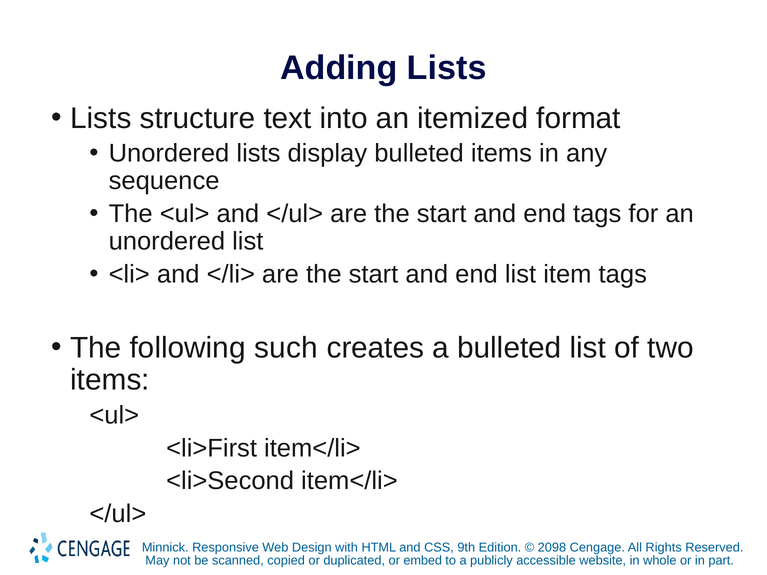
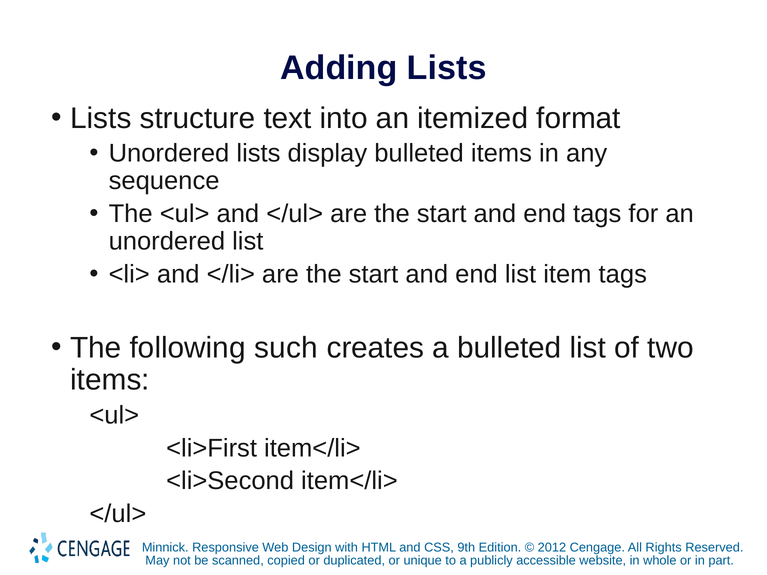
2098: 2098 -> 2012
embed: embed -> unique
